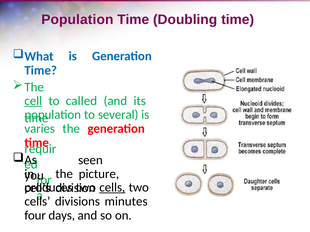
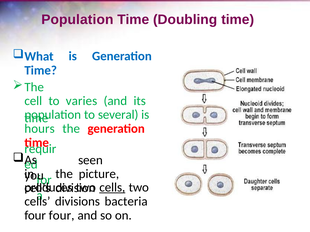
cell underline: present -> none
called: called -> varies
varies: varies -> hours
minutes: minutes -> bacteria
four days: days -> four
